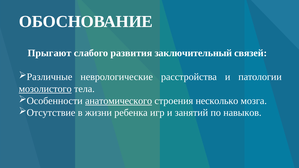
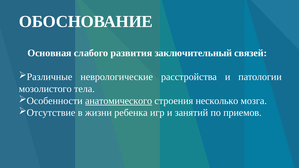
Прыгают: Прыгают -> Основная
мозолистого underline: present -> none
навыков: навыков -> приемов
